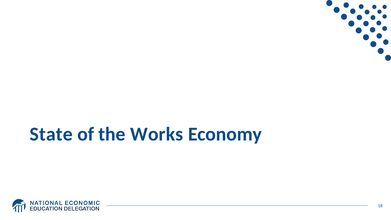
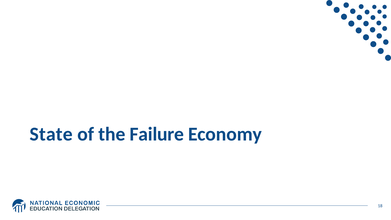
Works: Works -> Failure
